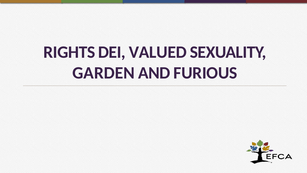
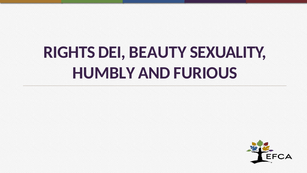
VALUED: VALUED -> BEAUTY
GARDEN: GARDEN -> HUMBLY
